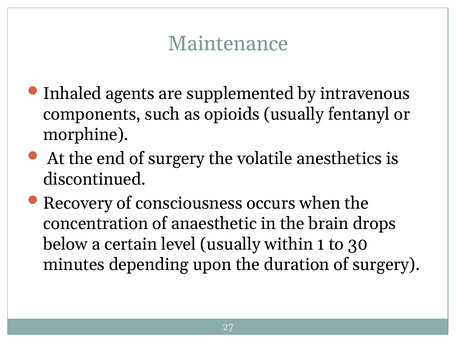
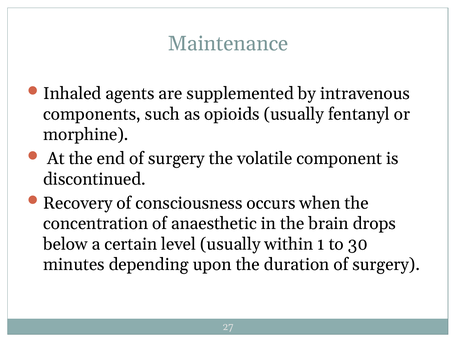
anesthetics: anesthetics -> component
